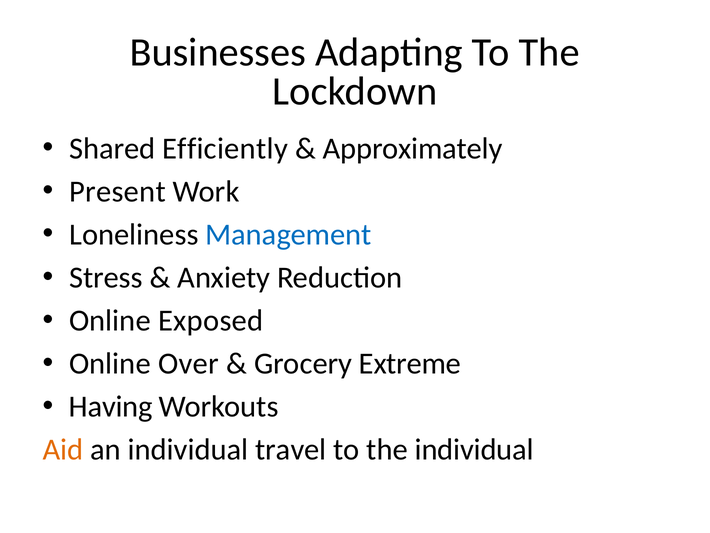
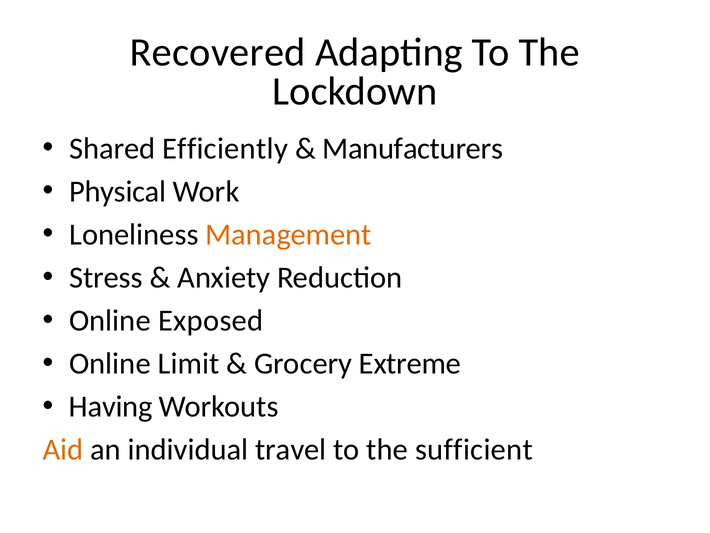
Businesses: Businesses -> Recovered
Approximately: Approximately -> Manufacturers
Present: Present -> Physical
Management colour: blue -> orange
Over: Over -> Limit
the individual: individual -> sufficient
